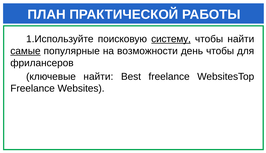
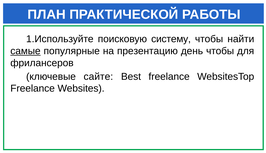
систему underline: present -> none
возможности: возможности -> презентацию
ключевые найти: найти -> сайте
